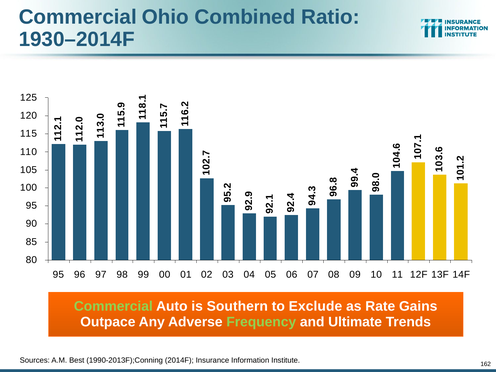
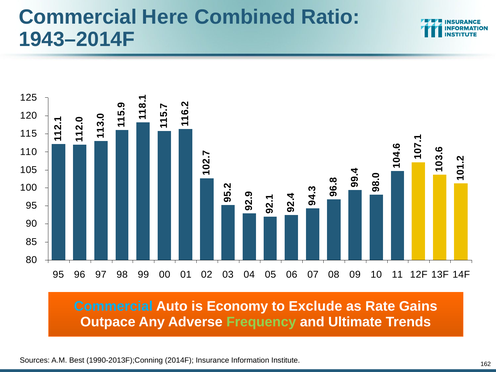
Ohio: Ohio -> Here
1930–2014F: 1930–2014F -> 1943–2014F
Commercial at (113, 306) colour: light green -> light blue
Southern: Southern -> Economy
